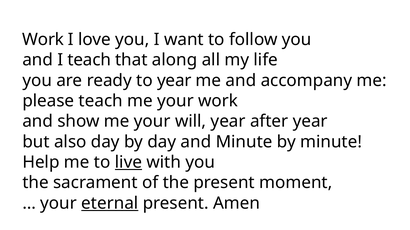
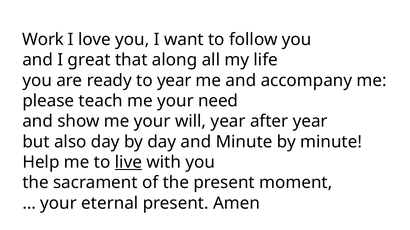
I teach: teach -> great
your work: work -> need
eternal underline: present -> none
